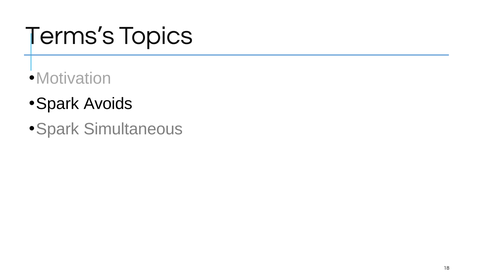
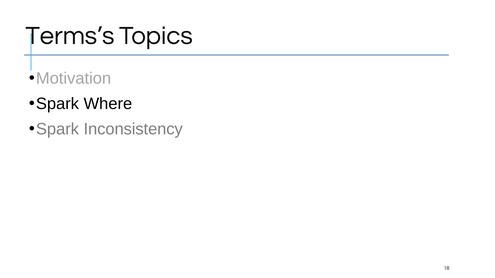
Avoids: Avoids -> Where
Simultaneous: Simultaneous -> Inconsistency
